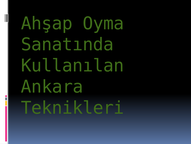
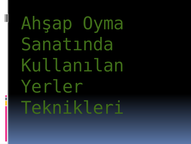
Ankara: Ankara -> Yerler
